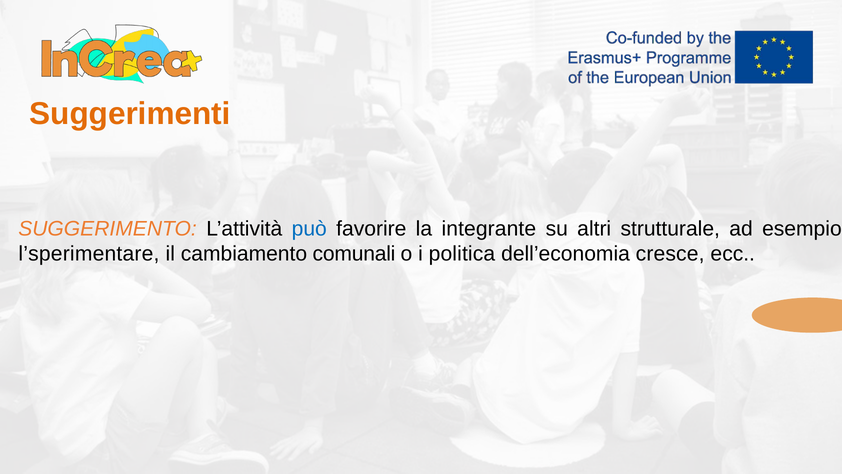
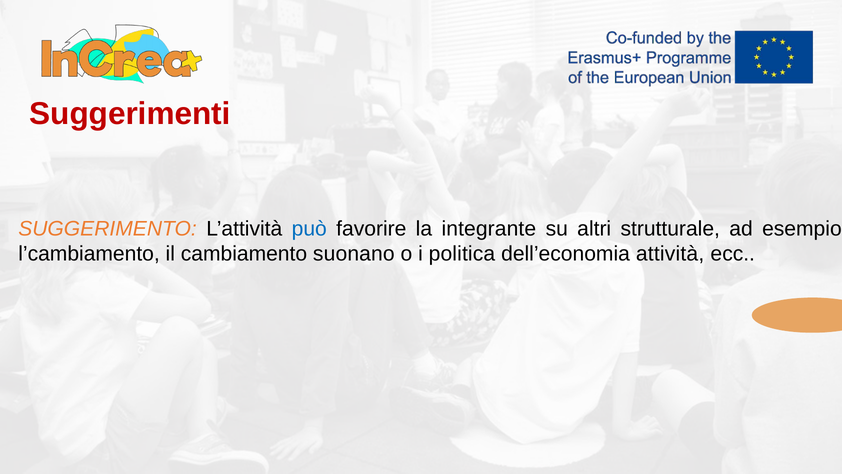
Suggerimenti colour: orange -> red
l’sperimentare: l’sperimentare -> l’cambiamento
comunali: comunali -> suonano
cresce: cresce -> attività
